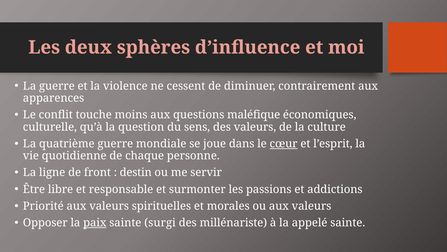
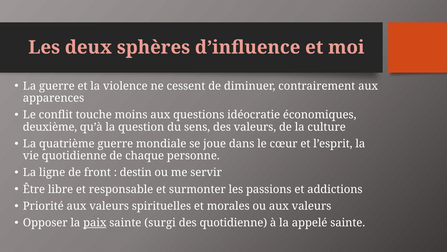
maléfique: maléfique -> idéocratie
culturelle: culturelle -> deuxième
cœur underline: present -> none
des millénariste: millénariste -> quotidienne
